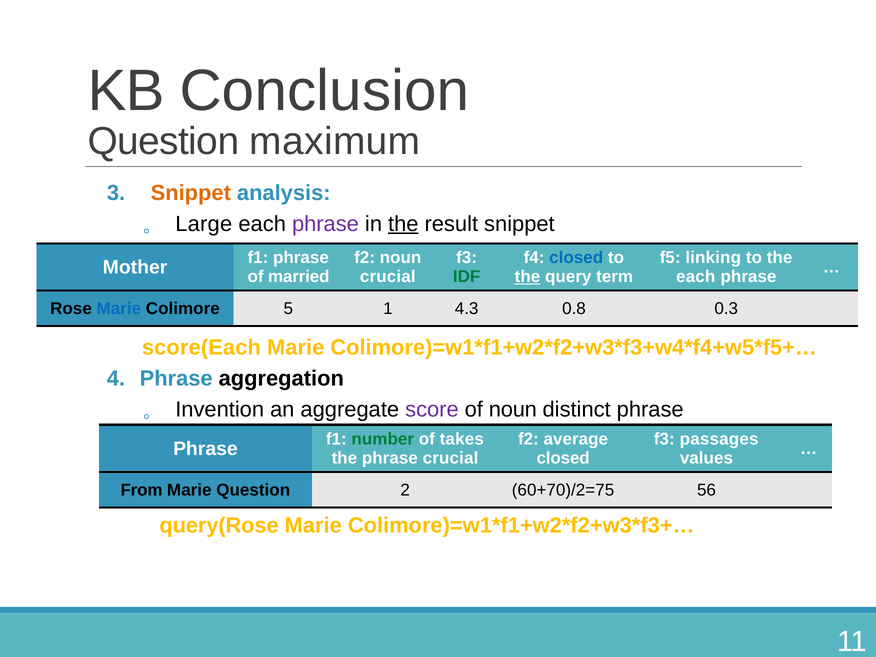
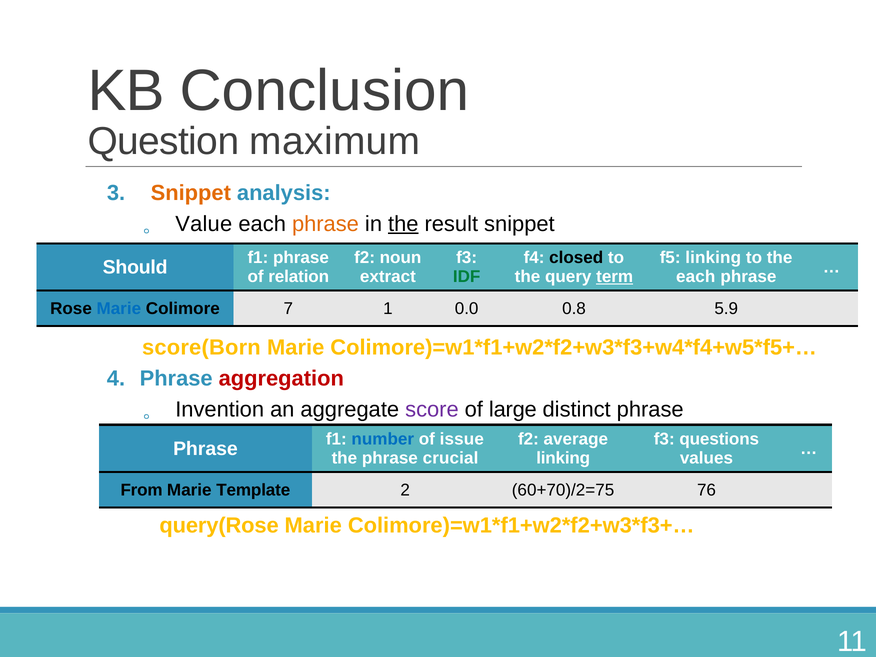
Large: Large -> Value
phrase at (325, 224) colour: purple -> orange
closed at (576, 258) colour: blue -> black
Mother: Mother -> Should
married: married -> relation
crucial at (388, 277): crucial -> extract
the at (528, 277) underline: present -> none
term underline: none -> present
5: 5 -> 7
4.3: 4.3 -> 0.0
0.3: 0.3 -> 5.9
score(Each: score(Each -> score(Born
aggregation colour: black -> red
of noun: noun -> large
passages: passages -> questions
number colour: green -> blue
takes: takes -> issue
closed at (563, 458): closed -> linking
Marie Question: Question -> Template
56: 56 -> 76
